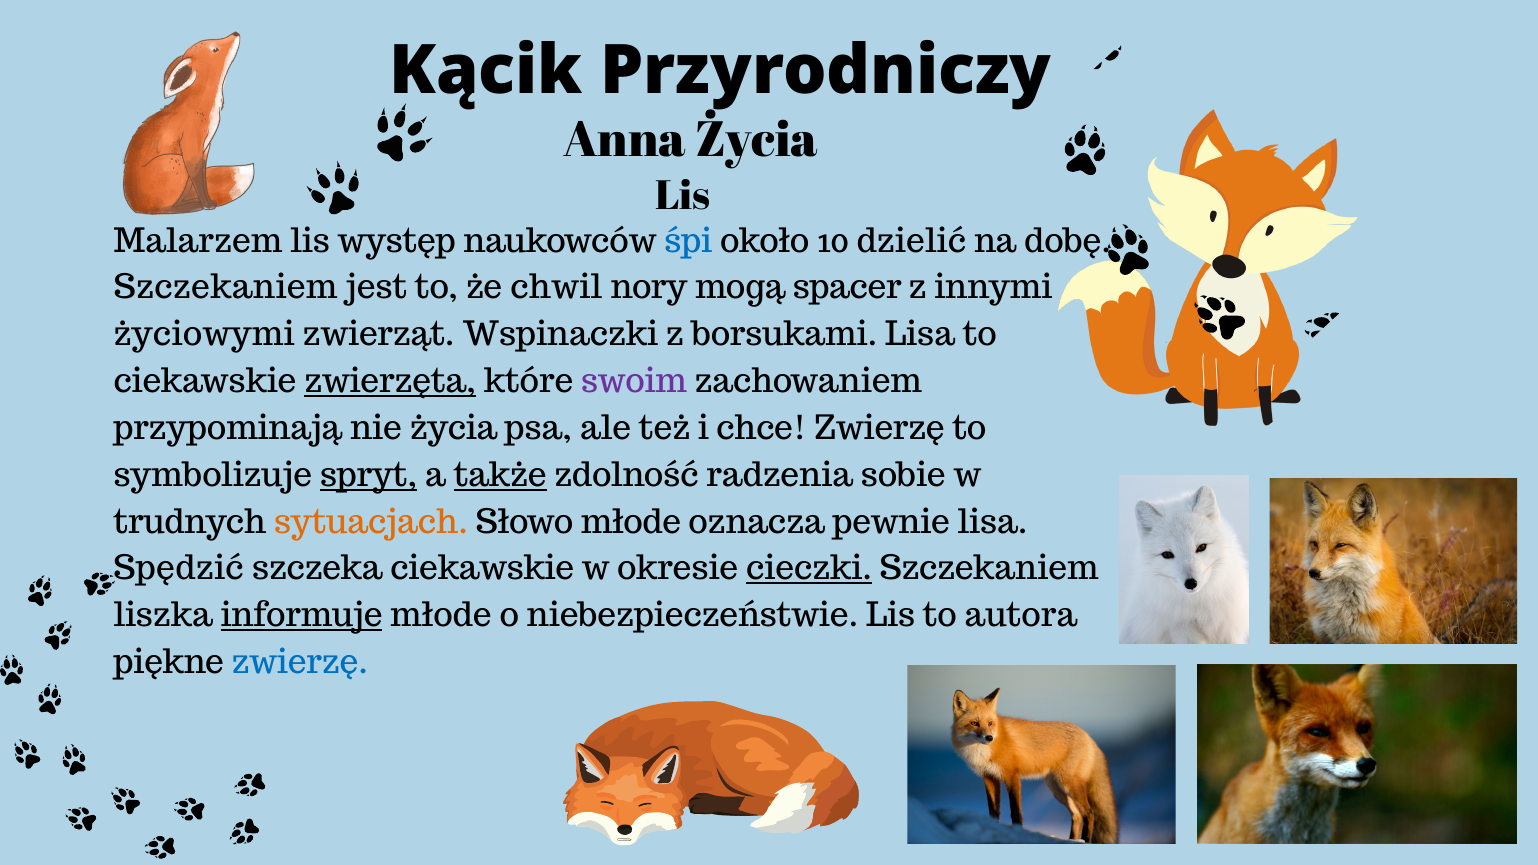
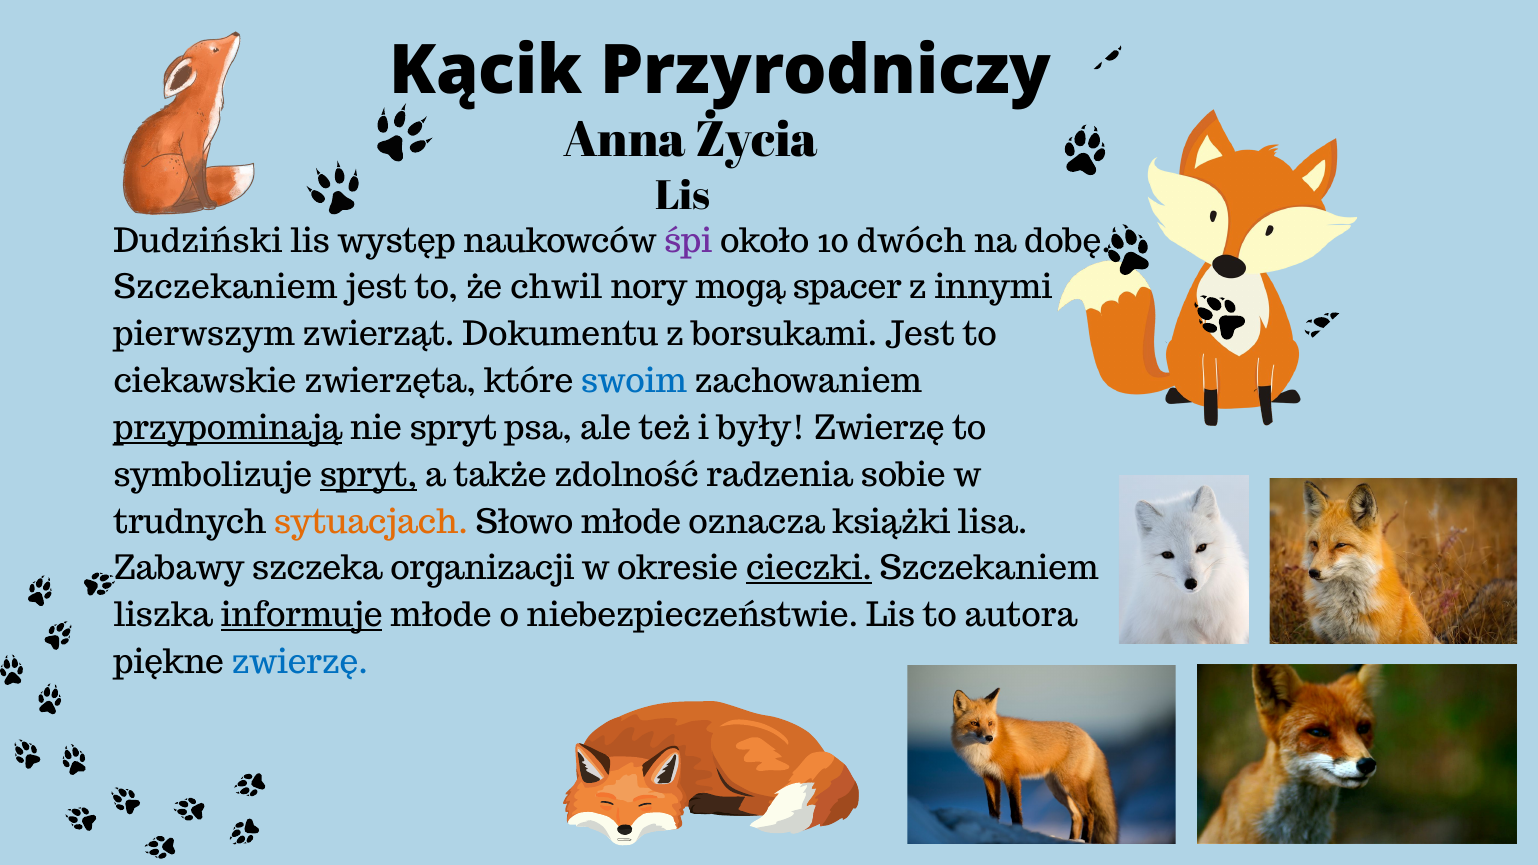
Malarzem: Malarzem -> Dudziński
śpi colour: blue -> purple
dzielić: dzielić -> dwóch
życiowymi: życiowymi -> pierwszym
Wspinaczki: Wspinaczki -> Dokumentu
borsukami Lisa: Lisa -> Jest
zwierzęta underline: present -> none
swoim colour: purple -> blue
przypominają underline: none -> present
nie życia: życia -> spryt
chce: chce -> były
także underline: present -> none
pewnie: pewnie -> książki
Spędzić: Spędzić -> Zabawy
szczeka ciekawskie: ciekawskie -> organizacji
